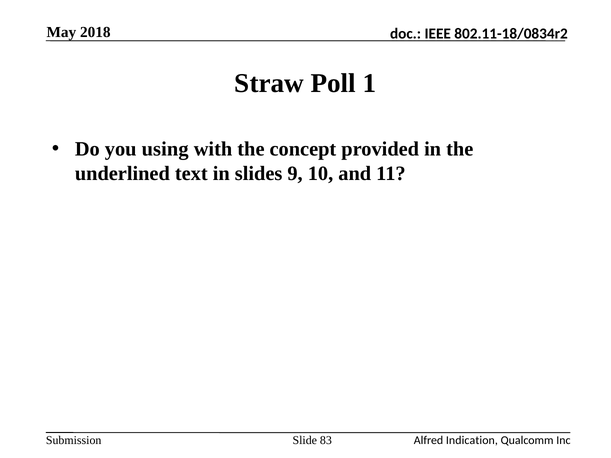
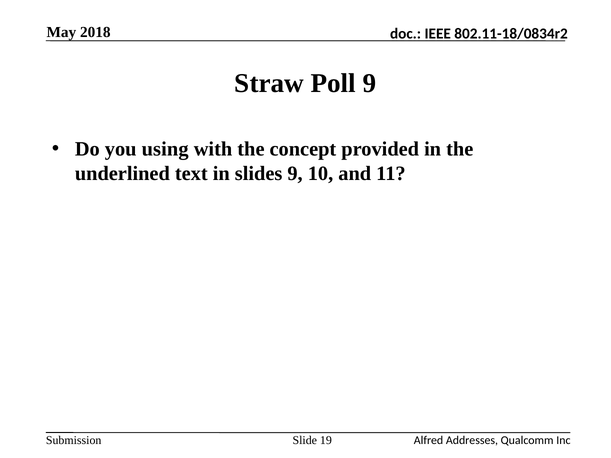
Poll 1: 1 -> 9
83: 83 -> 19
Indication: Indication -> Addresses
